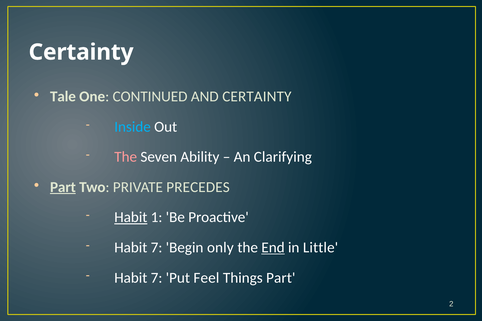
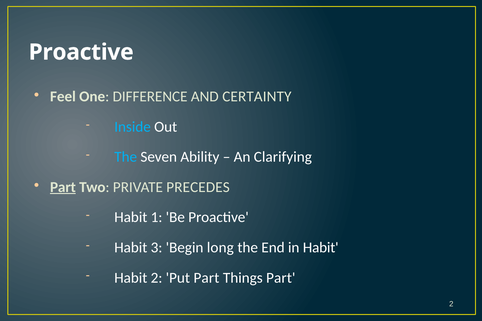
Certainty at (81, 52): Certainty -> Proactive
Tale: Tale -> Feel
CONTINUED: CONTINUED -> DIFFERENCE
The at (126, 157) colour: pink -> light blue
Habit at (131, 218) underline: present -> none
7 at (157, 248): 7 -> 3
only: only -> long
End underline: present -> none
in Little: Little -> Habit
7 at (157, 278): 7 -> 2
Put Feel: Feel -> Part
